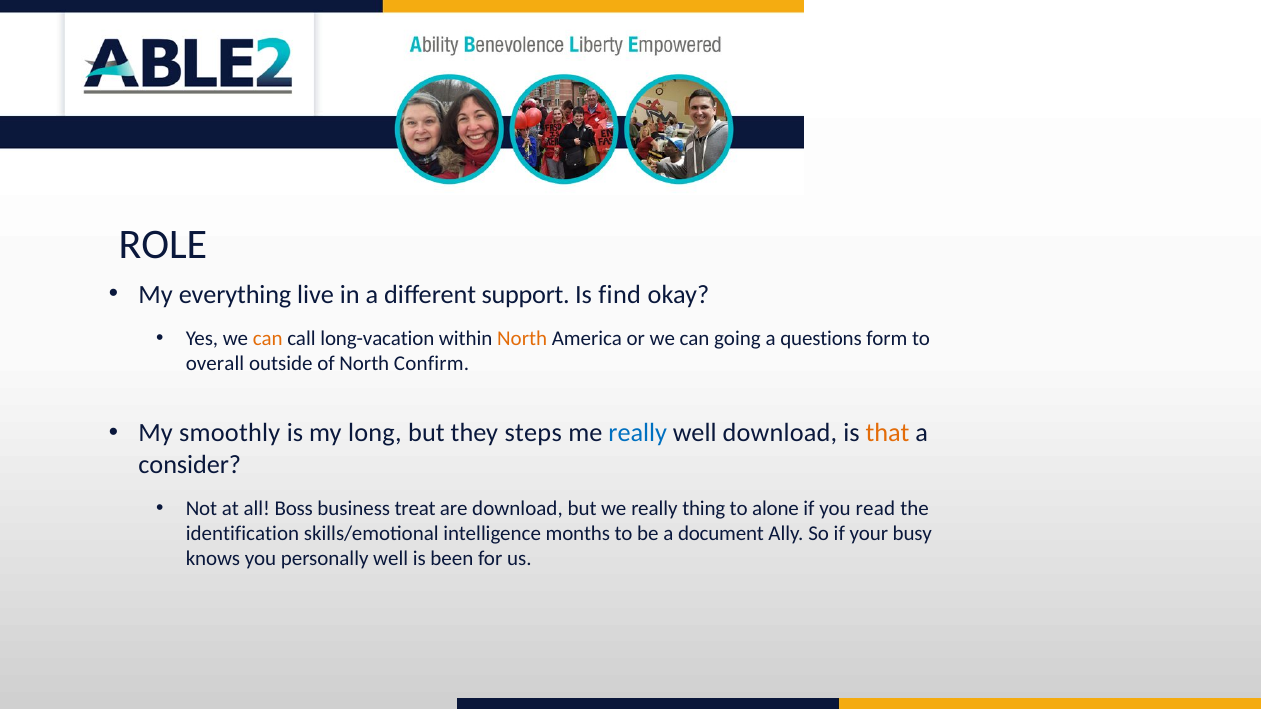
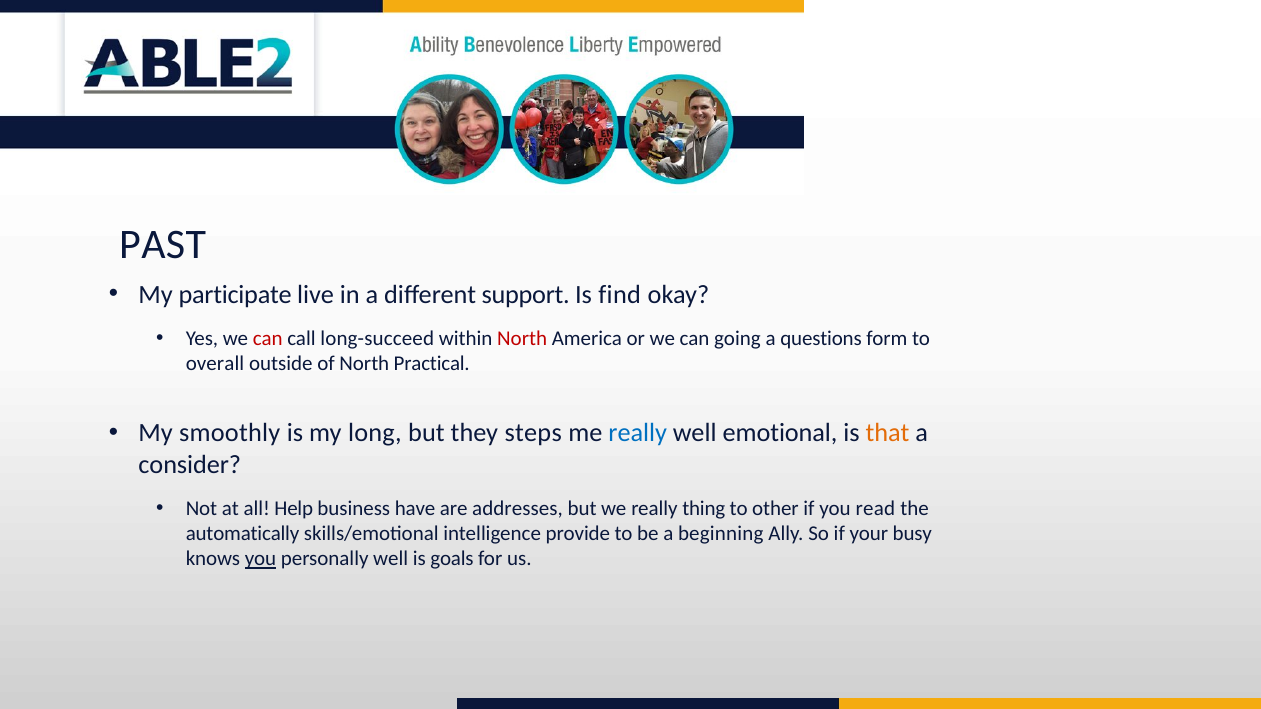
ROLE: ROLE -> PAST
everything: everything -> participate
can at (268, 339) colour: orange -> red
long-vacation: long-vacation -> long-succeed
North at (522, 339) colour: orange -> red
Confirm: Confirm -> Practical
well download: download -> emotional
Boss: Boss -> Help
treat: treat -> have
are download: download -> addresses
alone: alone -> other
identification: identification -> automatically
months: months -> provide
document: document -> beginning
you at (261, 559) underline: none -> present
been: been -> goals
